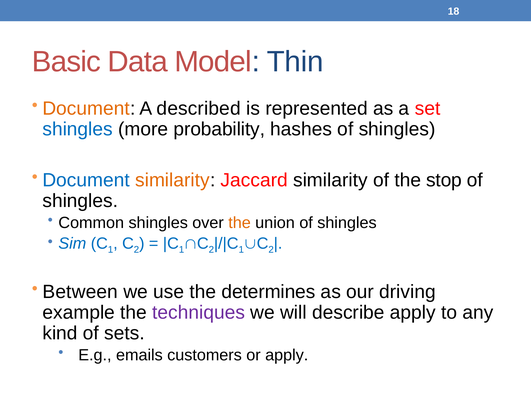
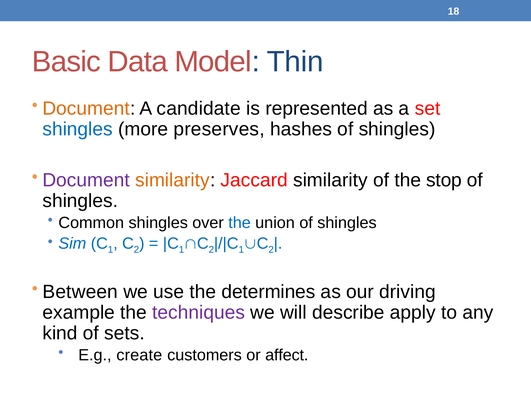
described: described -> candidate
probability: probability -> preserves
Document at (86, 180) colour: blue -> purple
the at (240, 223) colour: orange -> blue
emails: emails -> create
or apply: apply -> affect
